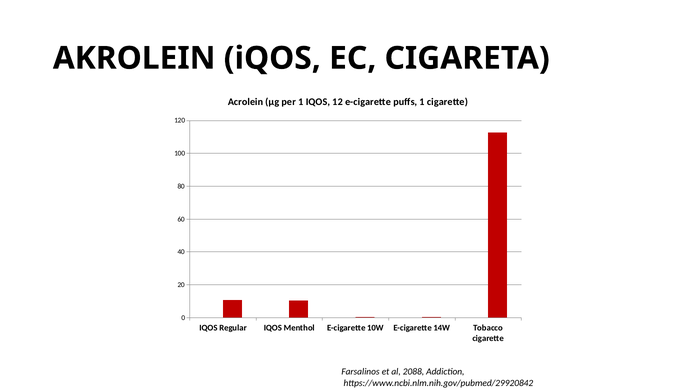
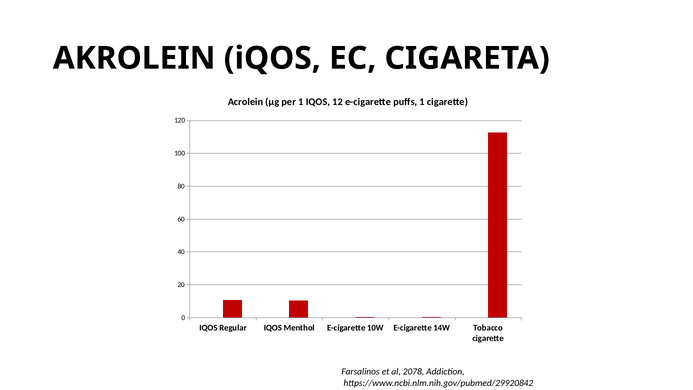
2088: 2088 -> 2078
